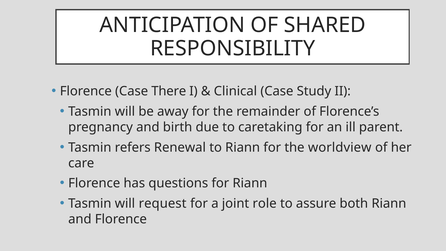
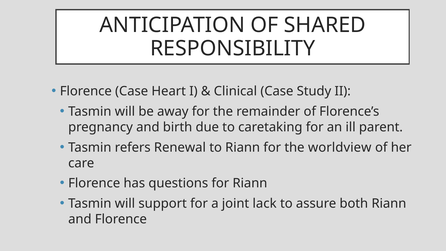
There: There -> Heart
request: request -> support
role: role -> lack
